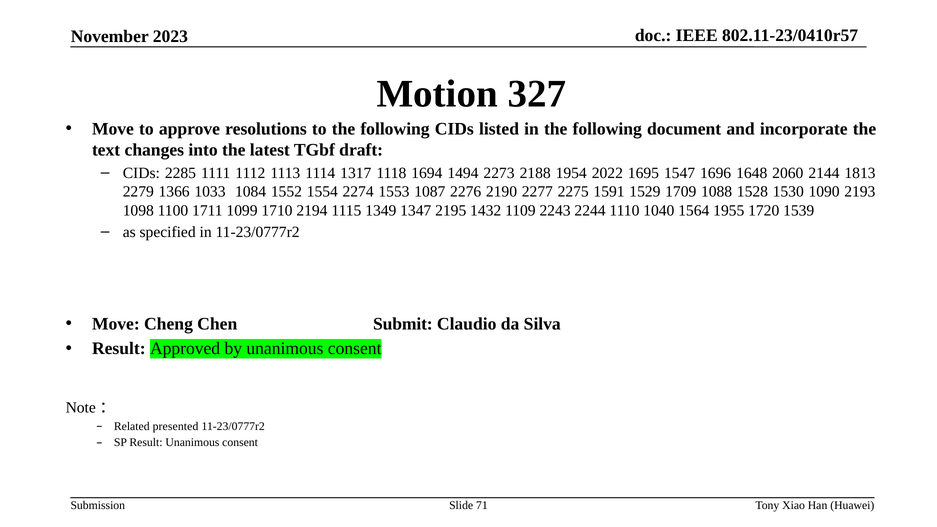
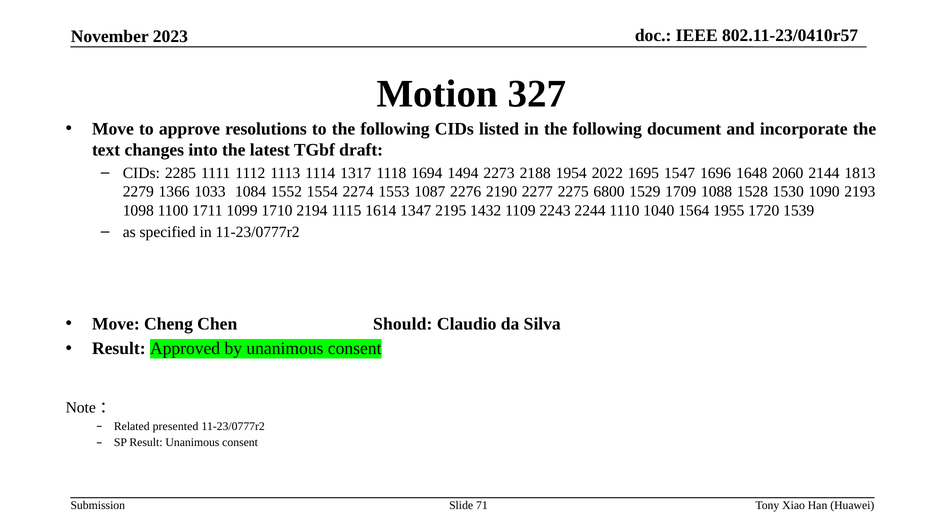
1591: 1591 -> 6800
1349: 1349 -> 1614
Submit: Submit -> Should
